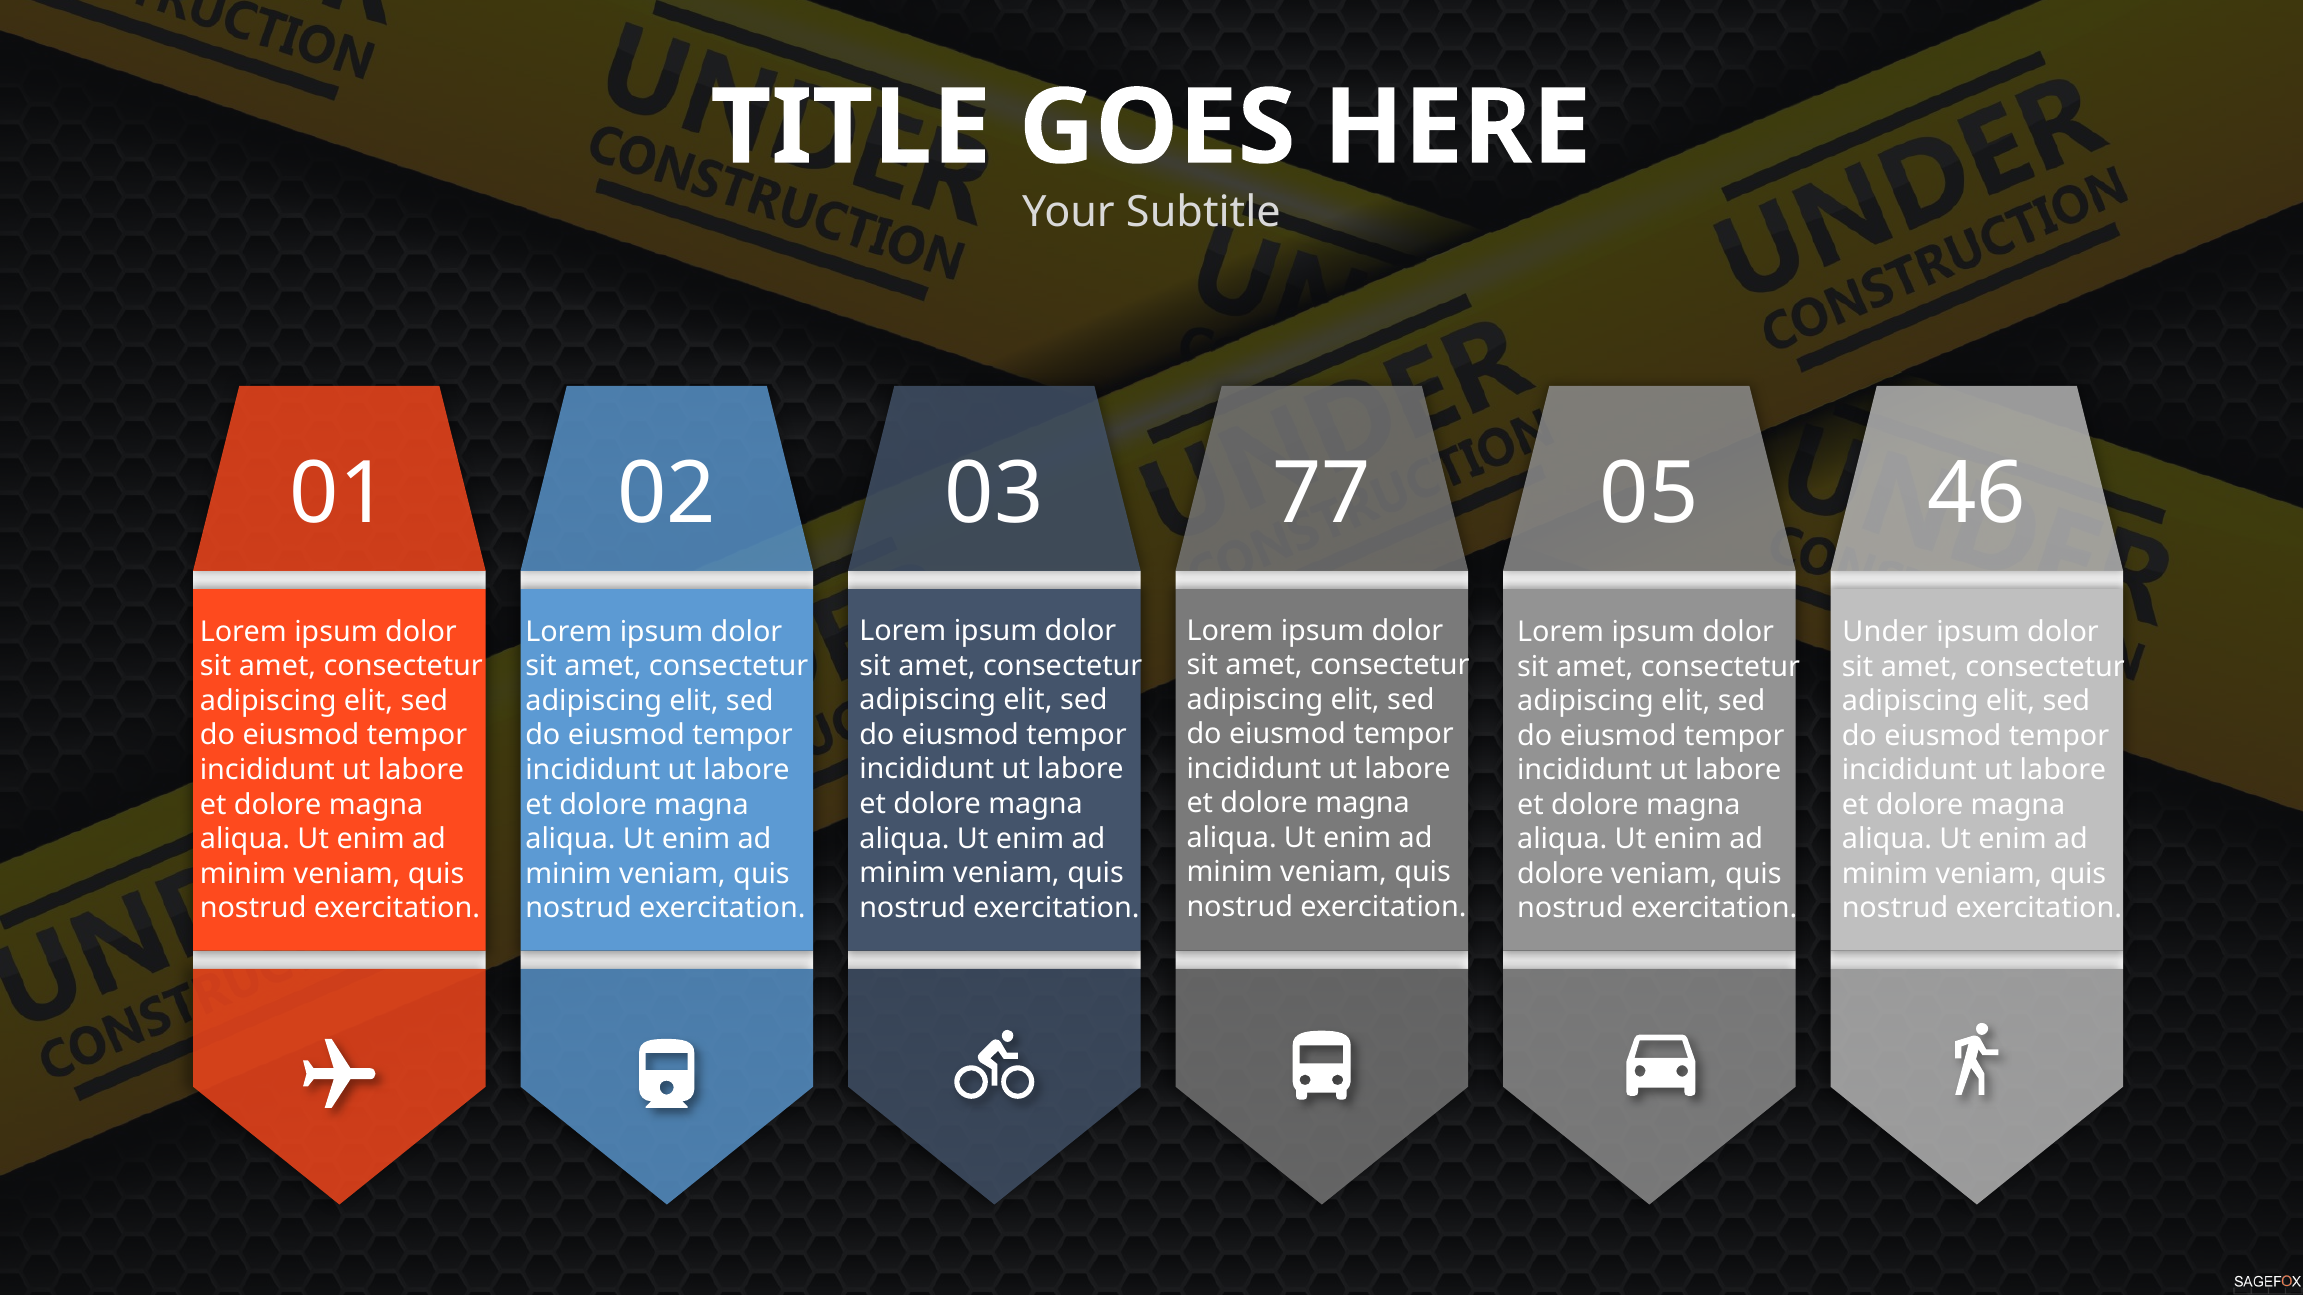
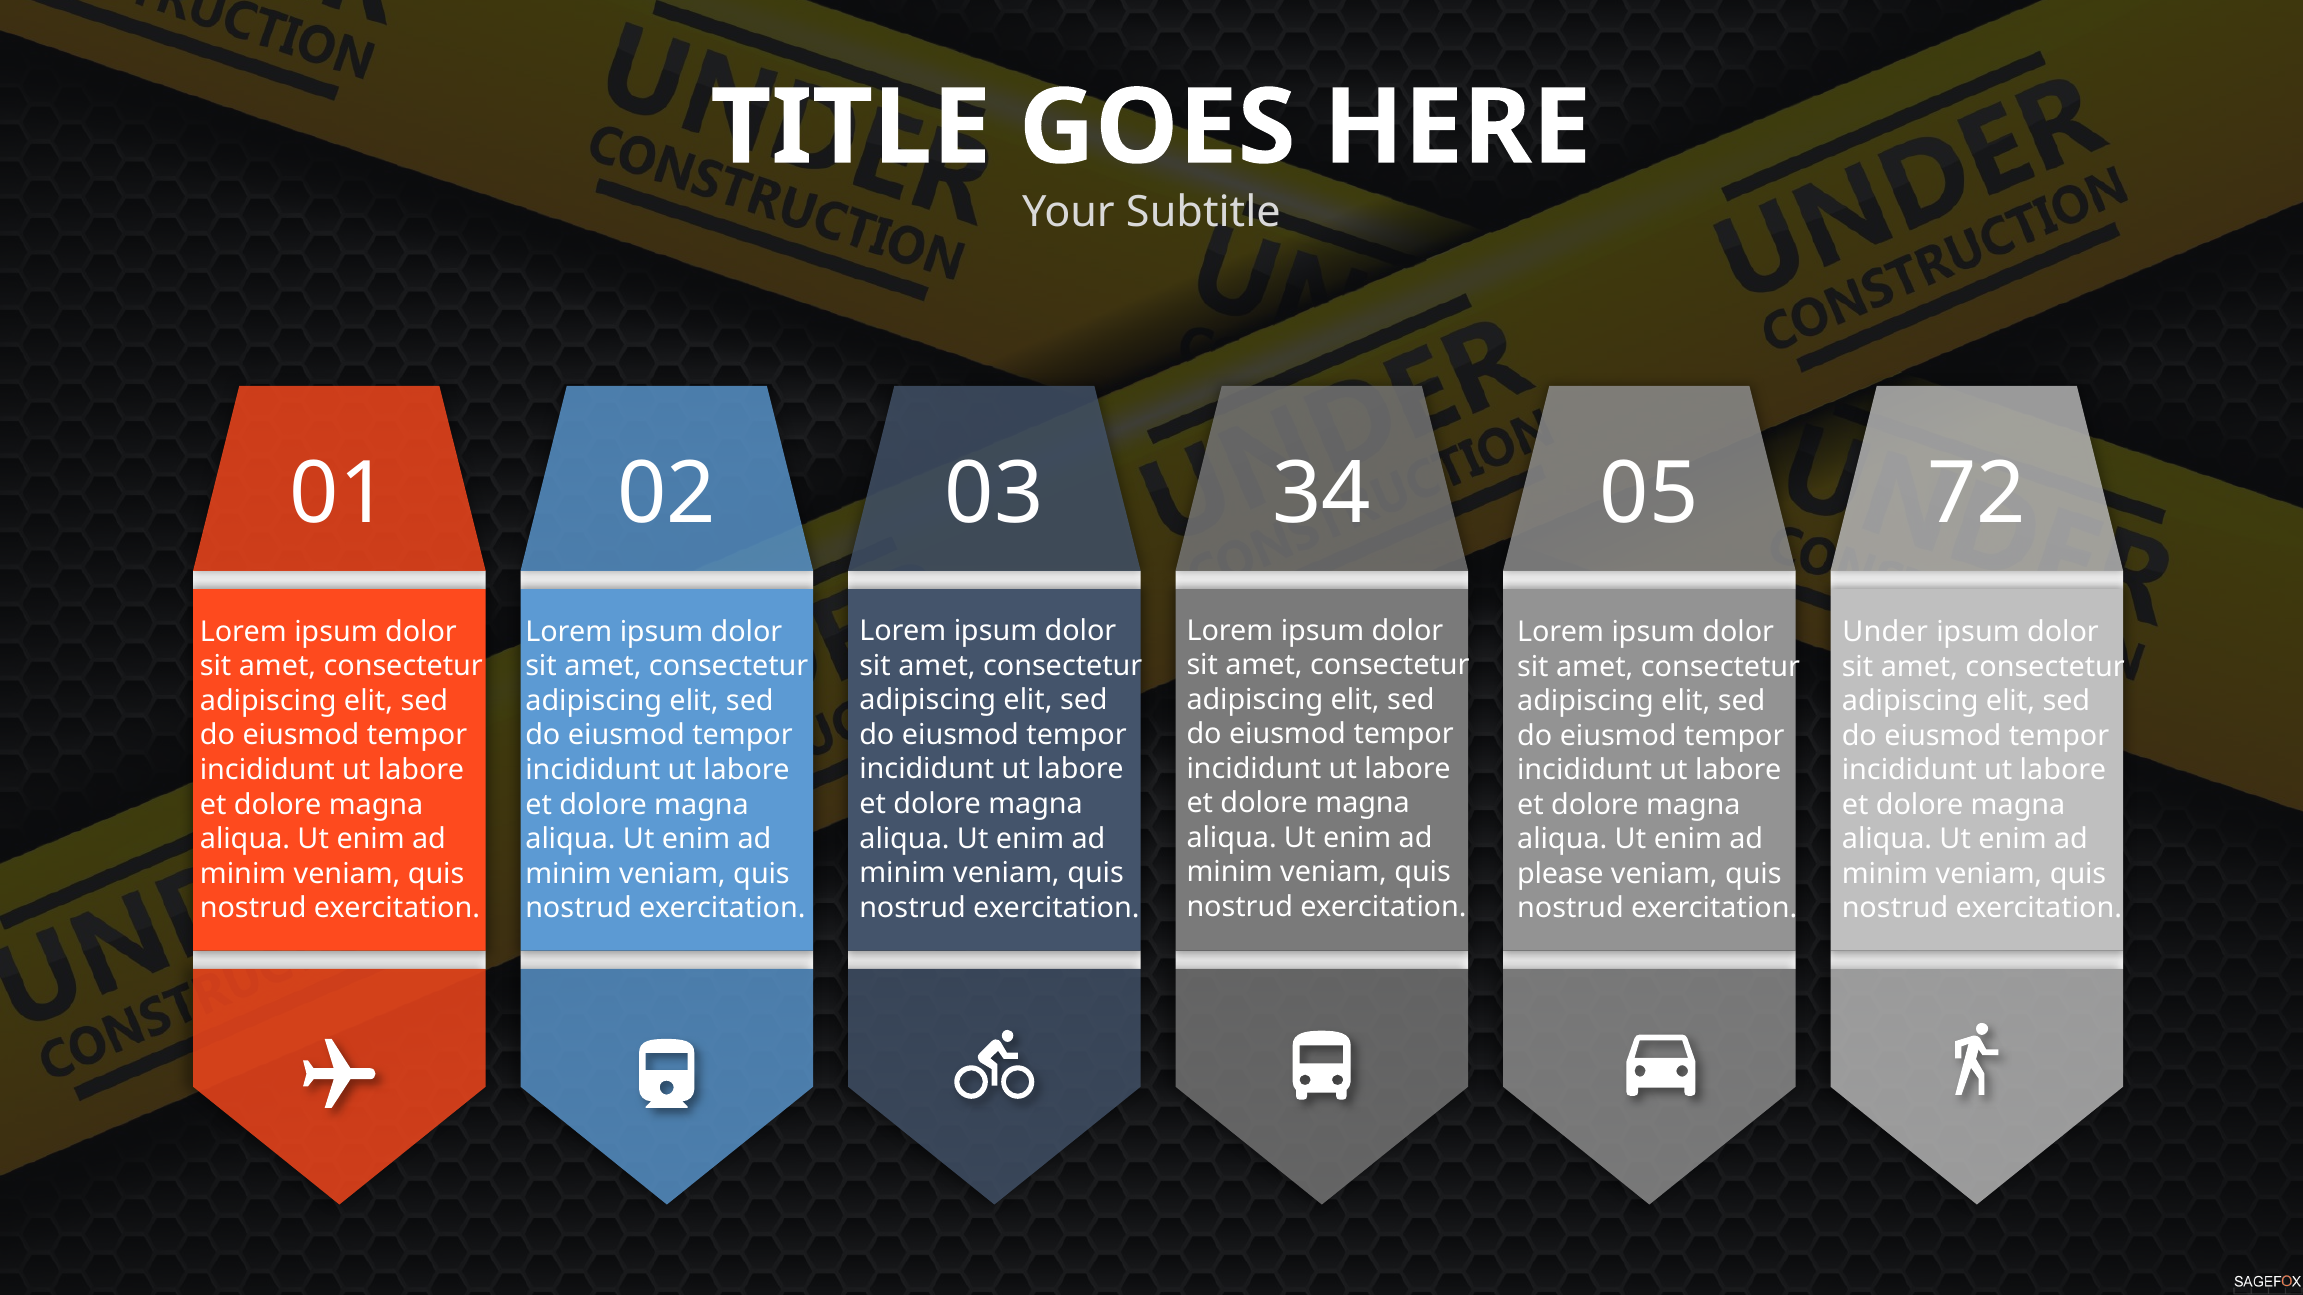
77: 77 -> 34
46: 46 -> 72
dolore at (1560, 874): dolore -> please
